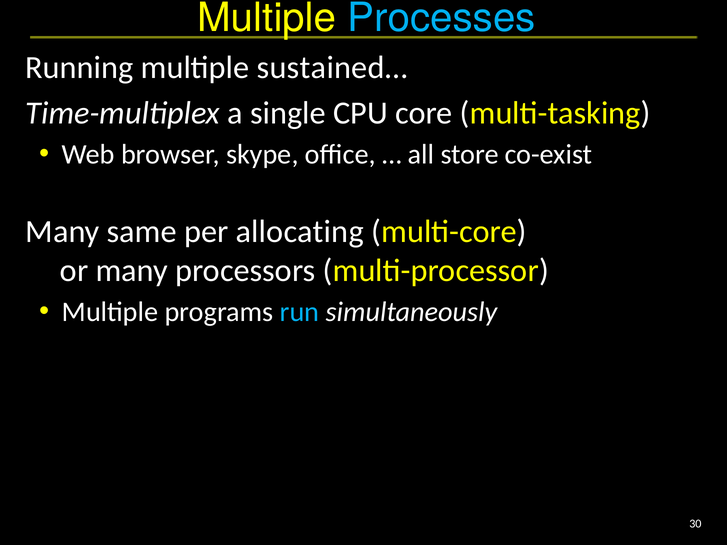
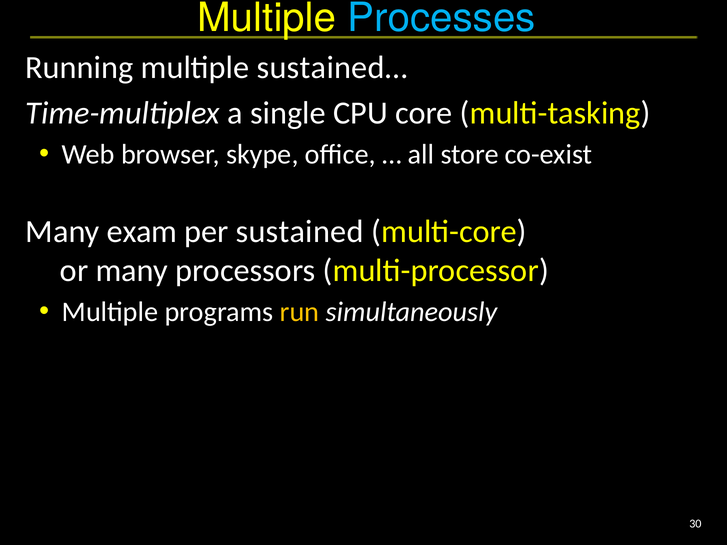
same: same -> exam
allocating: allocating -> sustained
run colour: light blue -> yellow
